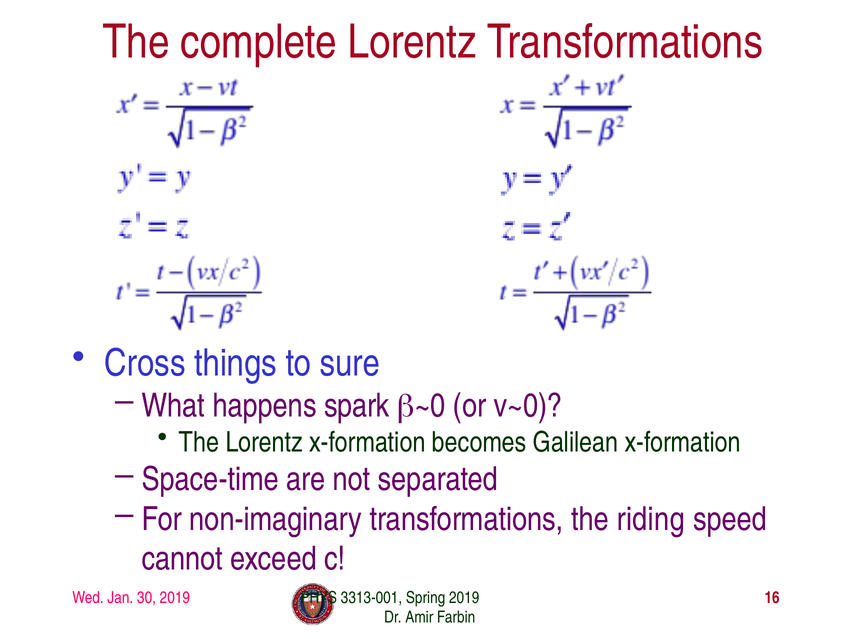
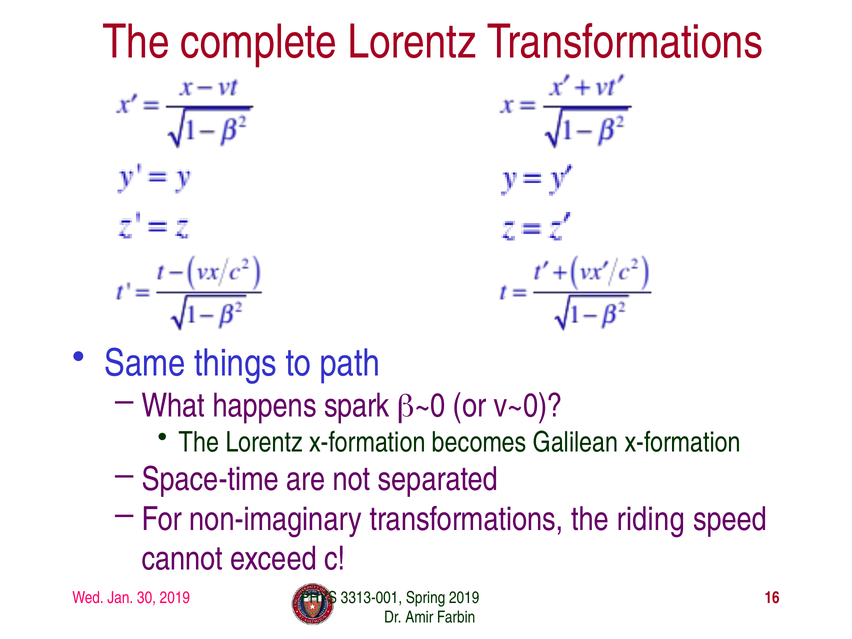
Cross: Cross -> Same
sure: sure -> path
